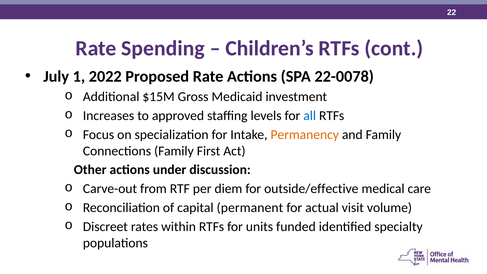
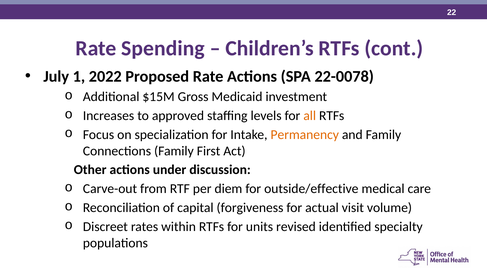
all colour: blue -> orange
permanent: permanent -> forgiveness
funded: funded -> revised
